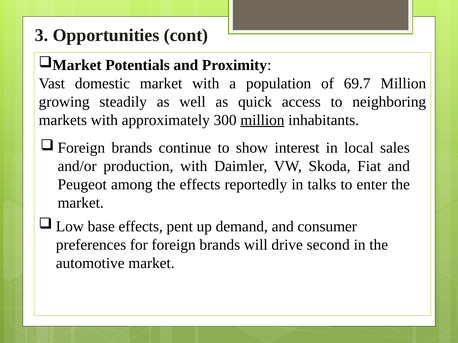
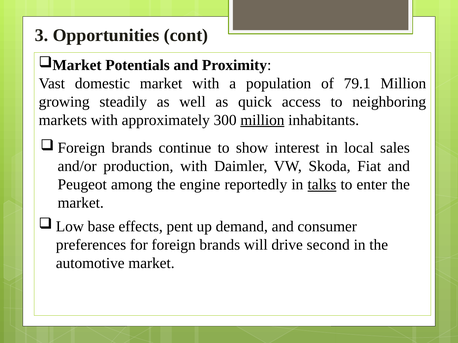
69.7: 69.7 -> 79.1
the effects: effects -> engine
talks underline: none -> present
